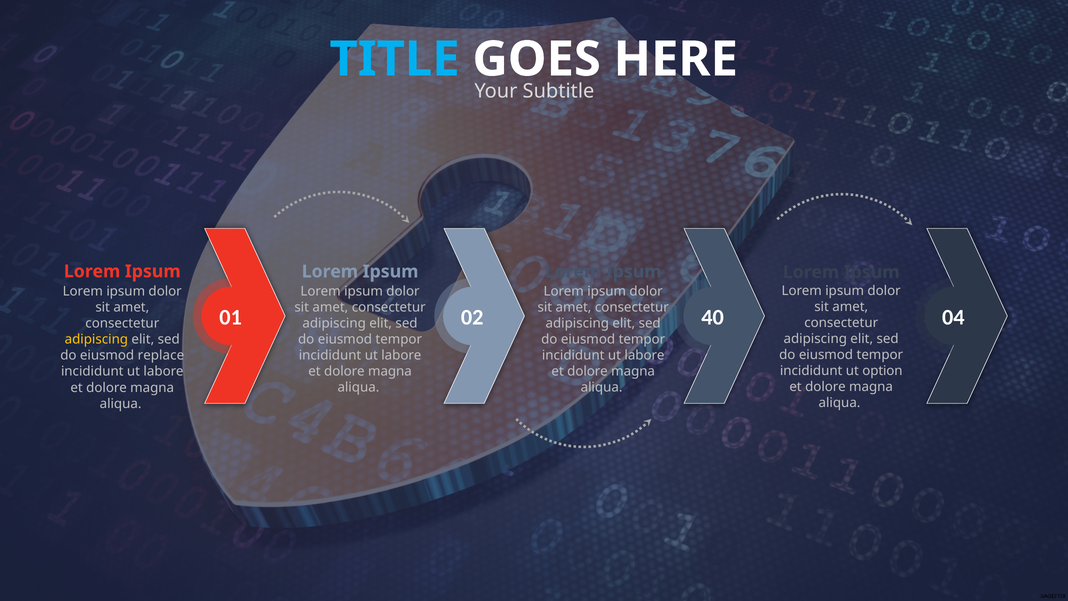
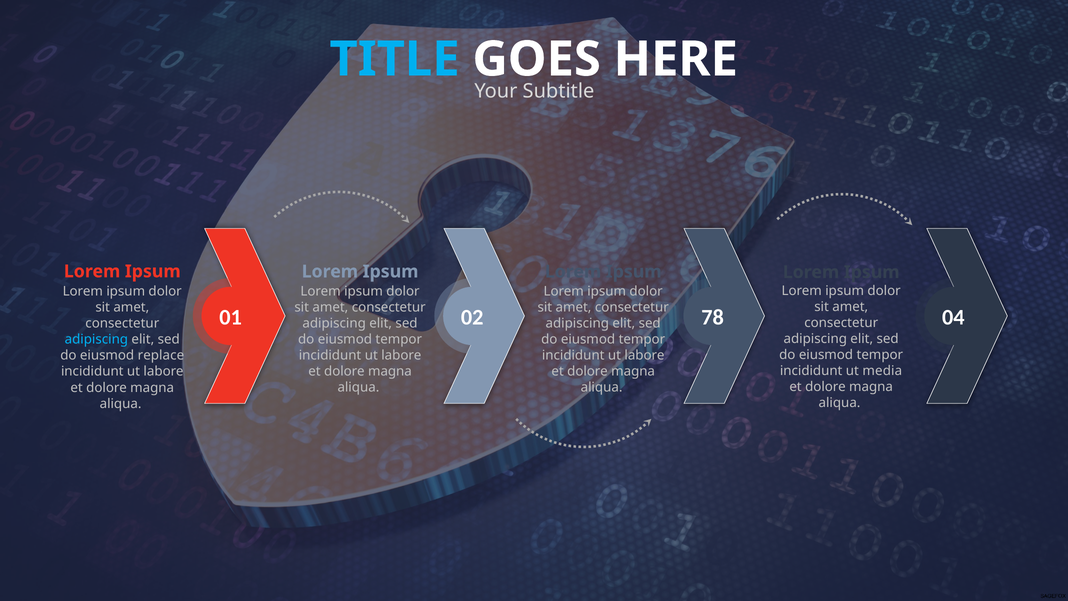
40: 40 -> 78
adipiscing at (96, 339) colour: yellow -> light blue
option: option -> media
